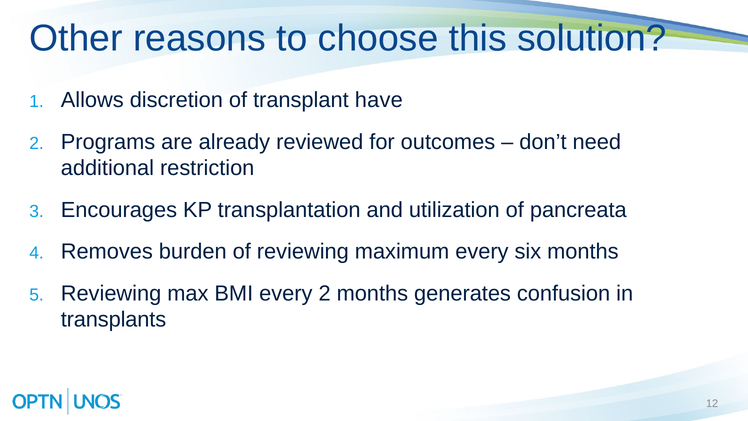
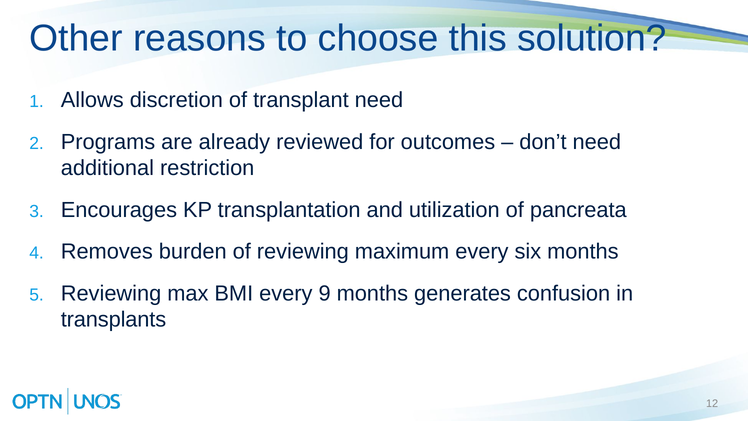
transplant have: have -> need
every 2: 2 -> 9
